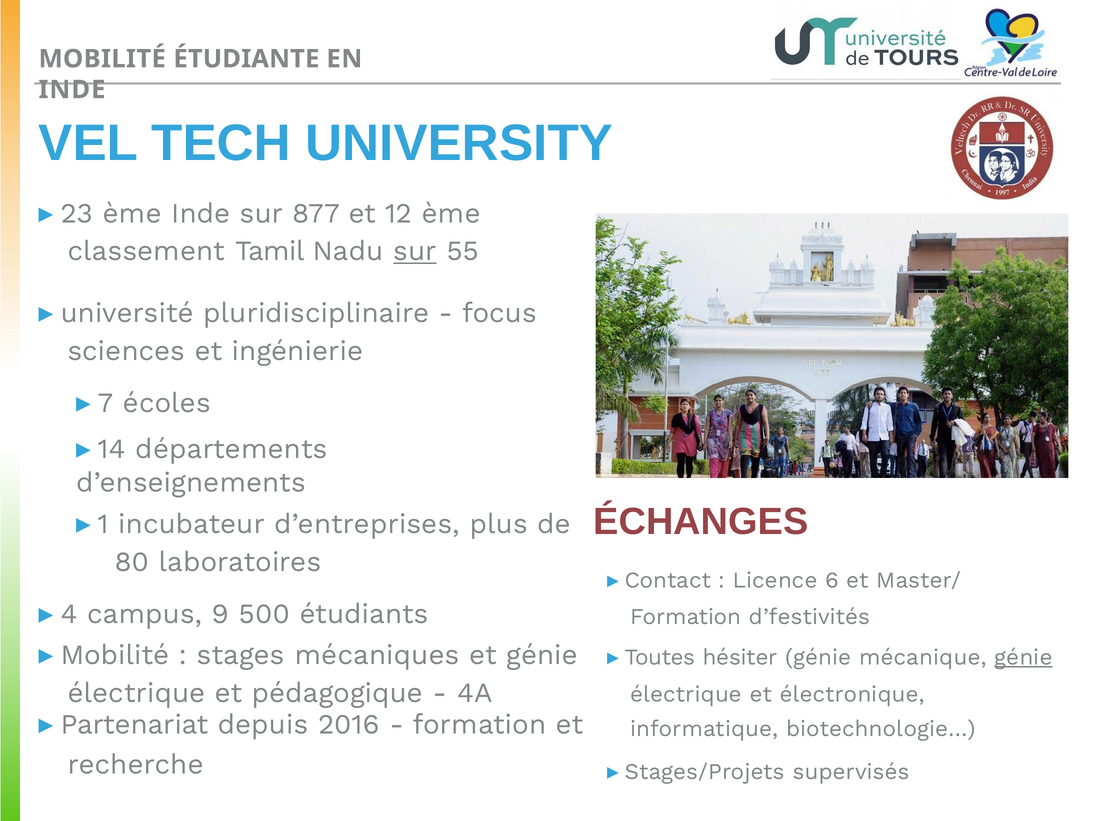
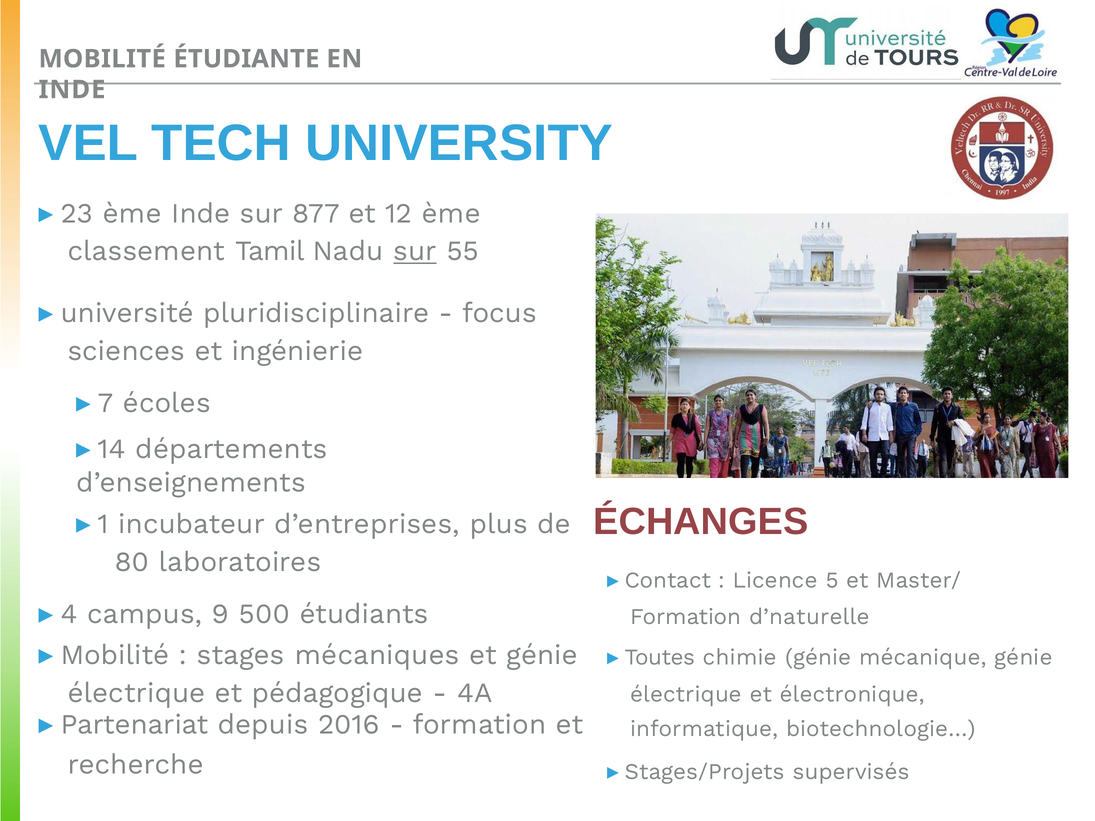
6: 6 -> 5
d’festivités: d’festivités -> d’naturelle
hésiter: hésiter -> chimie
génie at (1023, 657) underline: present -> none
